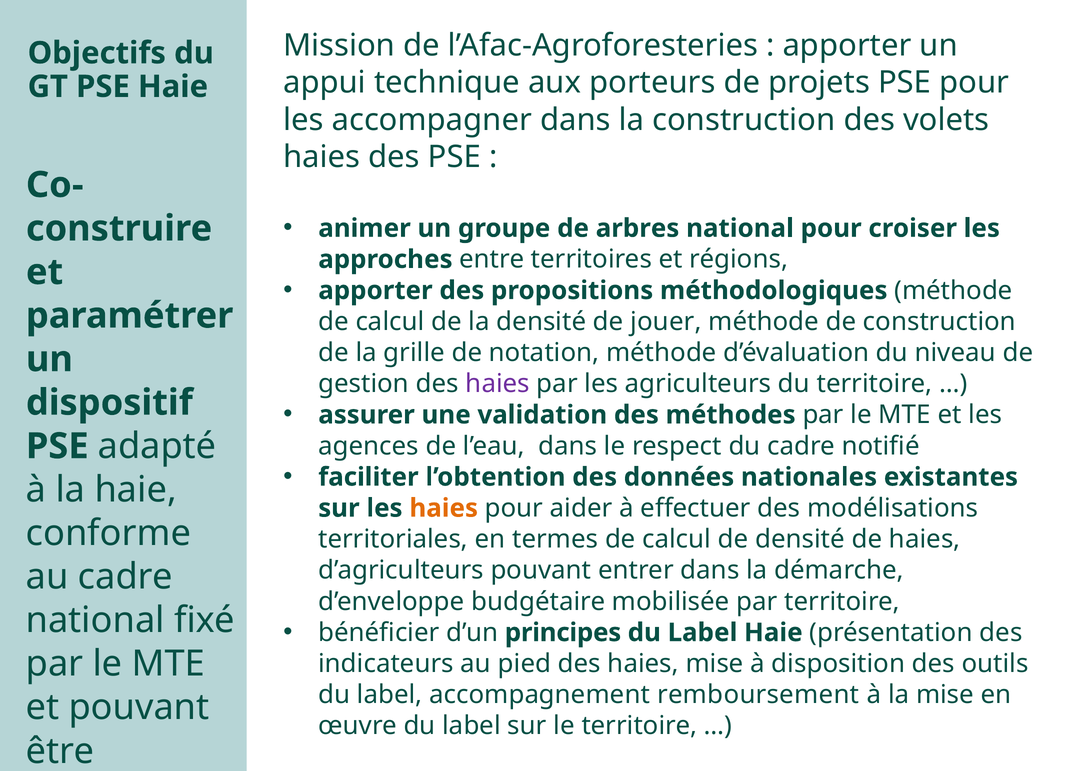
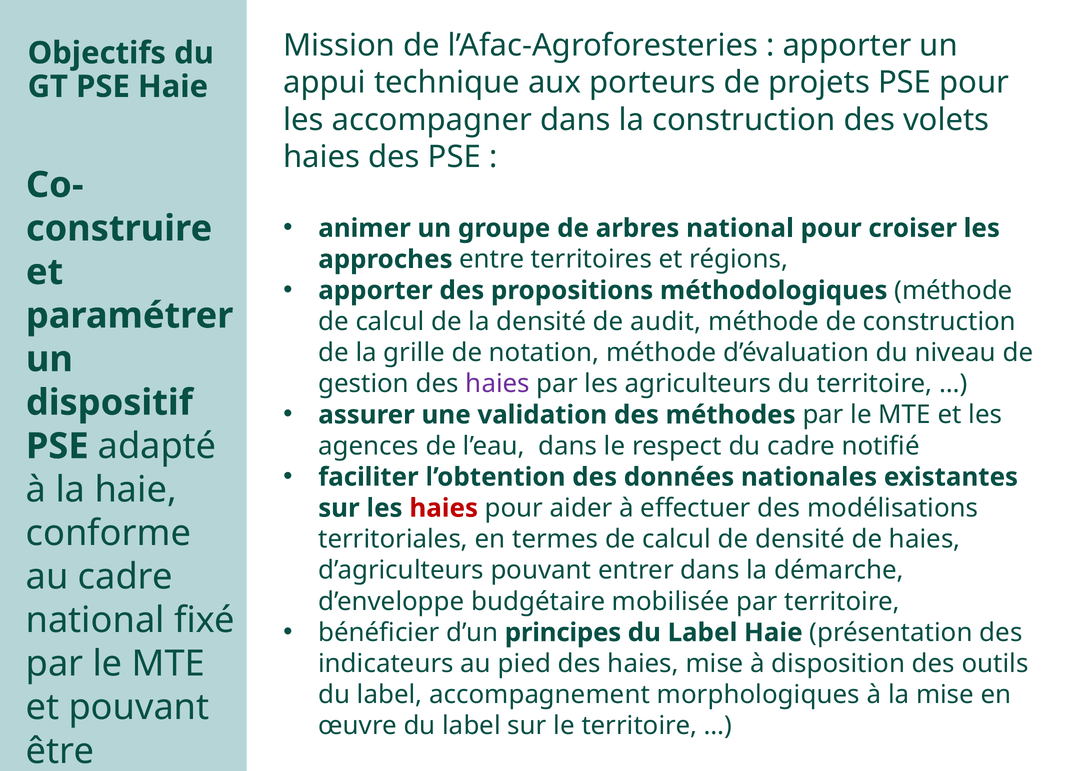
jouer: jouer -> audit
haies at (444, 508) colour: orange -> red
remboursement: remboursement -> morphologiques
